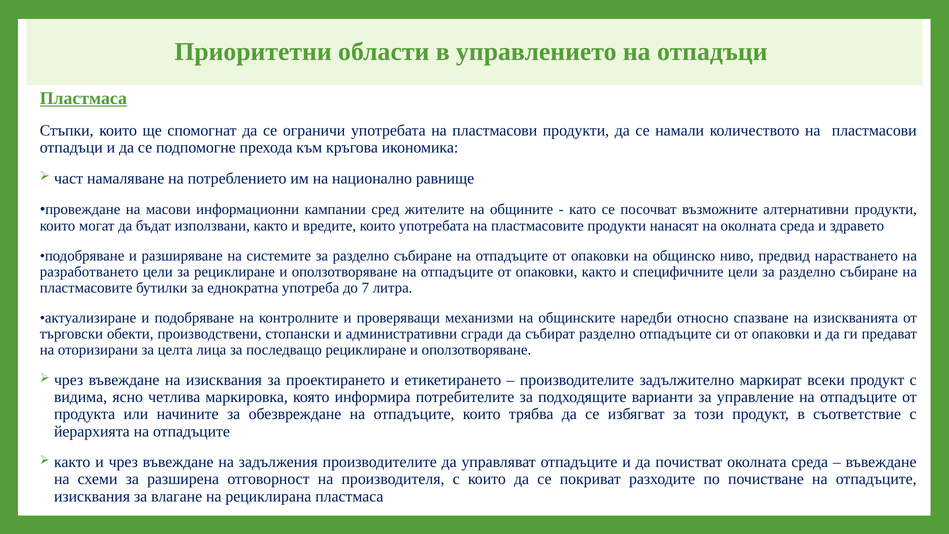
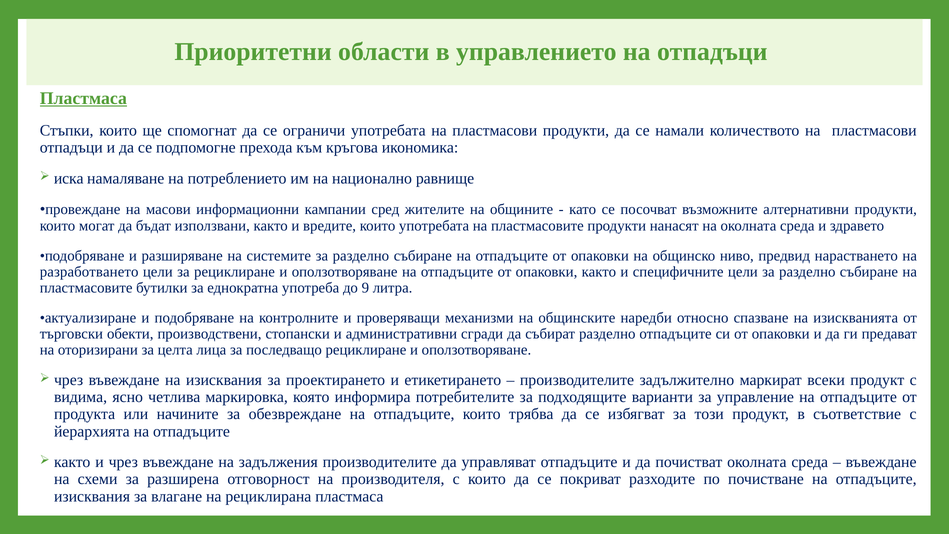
част: част -> иска
7: 7 -> 9
